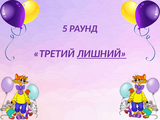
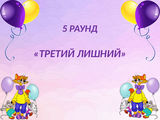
ЛИШНИЙ underline: present -> none
